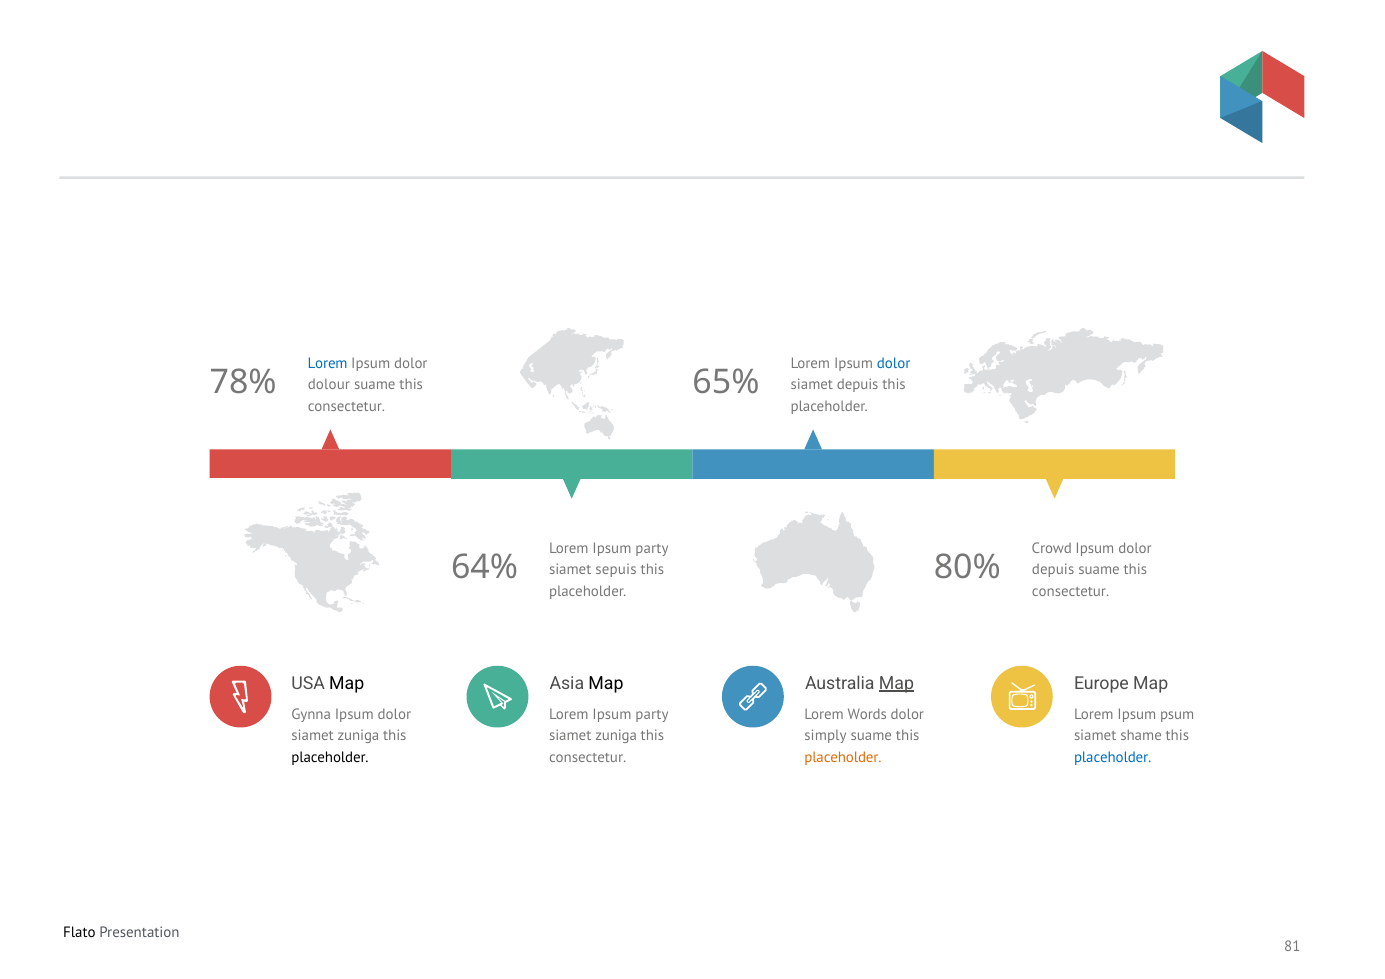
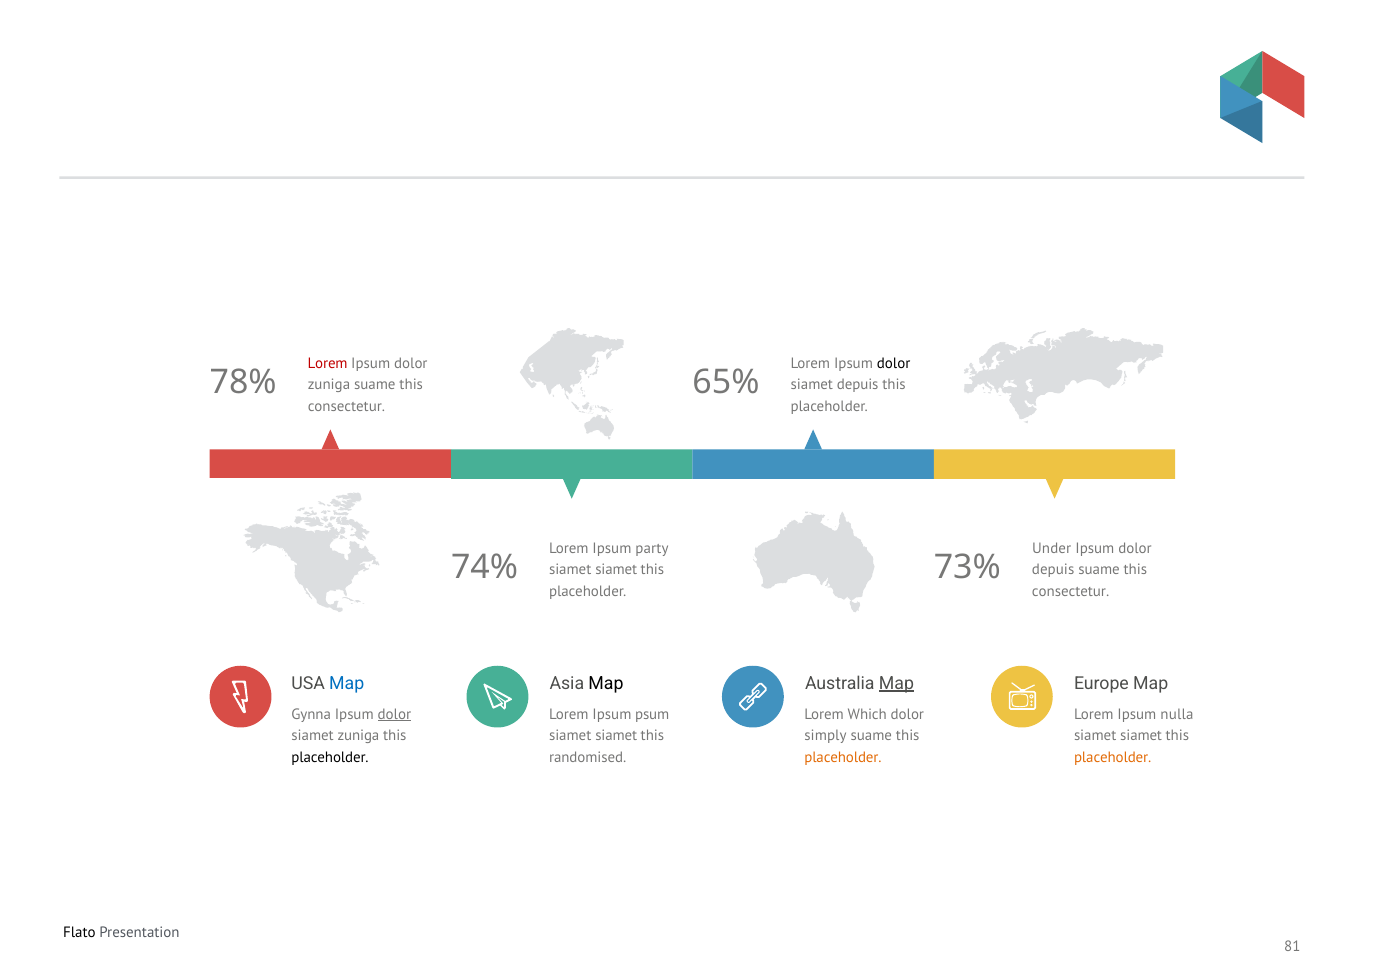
Lorem at (328, 363) colour: blue -> red
dolor at (894, 363) colour: blue -> black
dolour at (329, 385): dolour -> zuniga
Crowd: Crowd -> Under
64%: 64% -> 74%
80%: 80% -> 73%
sepuis at (616, 570): sepuis -> siamet
Map at (347, 683) colour: black -> blue
dolor at (394, 714) underline: none -> present
party at (652, 714): party -> psum
Words: Words -> Which
psum: psum -> nulla
zuniga at (616, 736): zuniga -> siamet
shame at (1141, 736): shame -> siamet
consectetur at (588, 757): consectetur -> randomised
placeholder at (1113, 757) colour: blue -> orange
